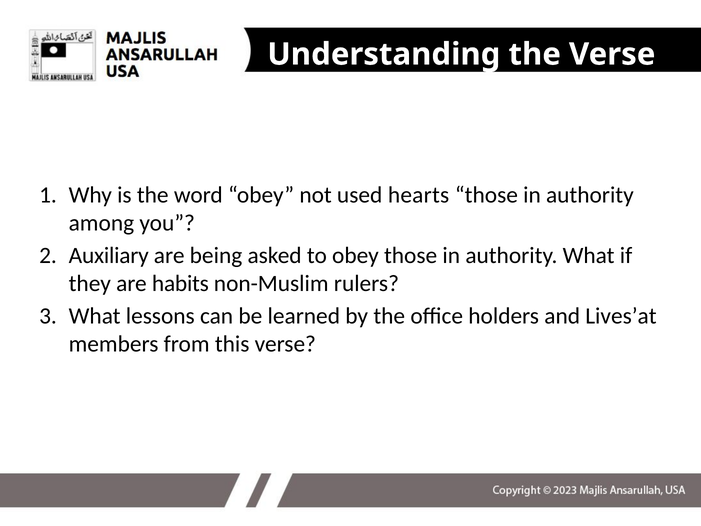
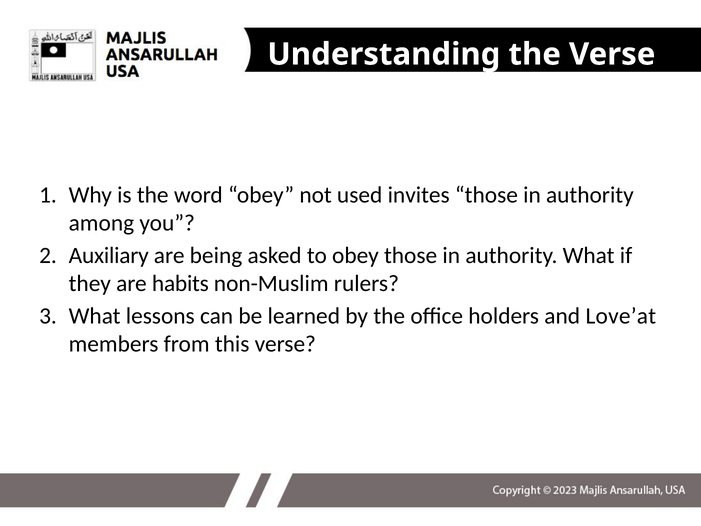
hearts: hearts -> invites
Lives’at: Lives’at -> Love’at
